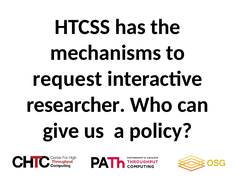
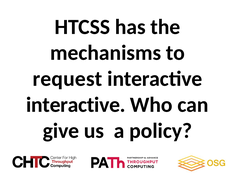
researcher at (76, 104): researcher -> interactive
